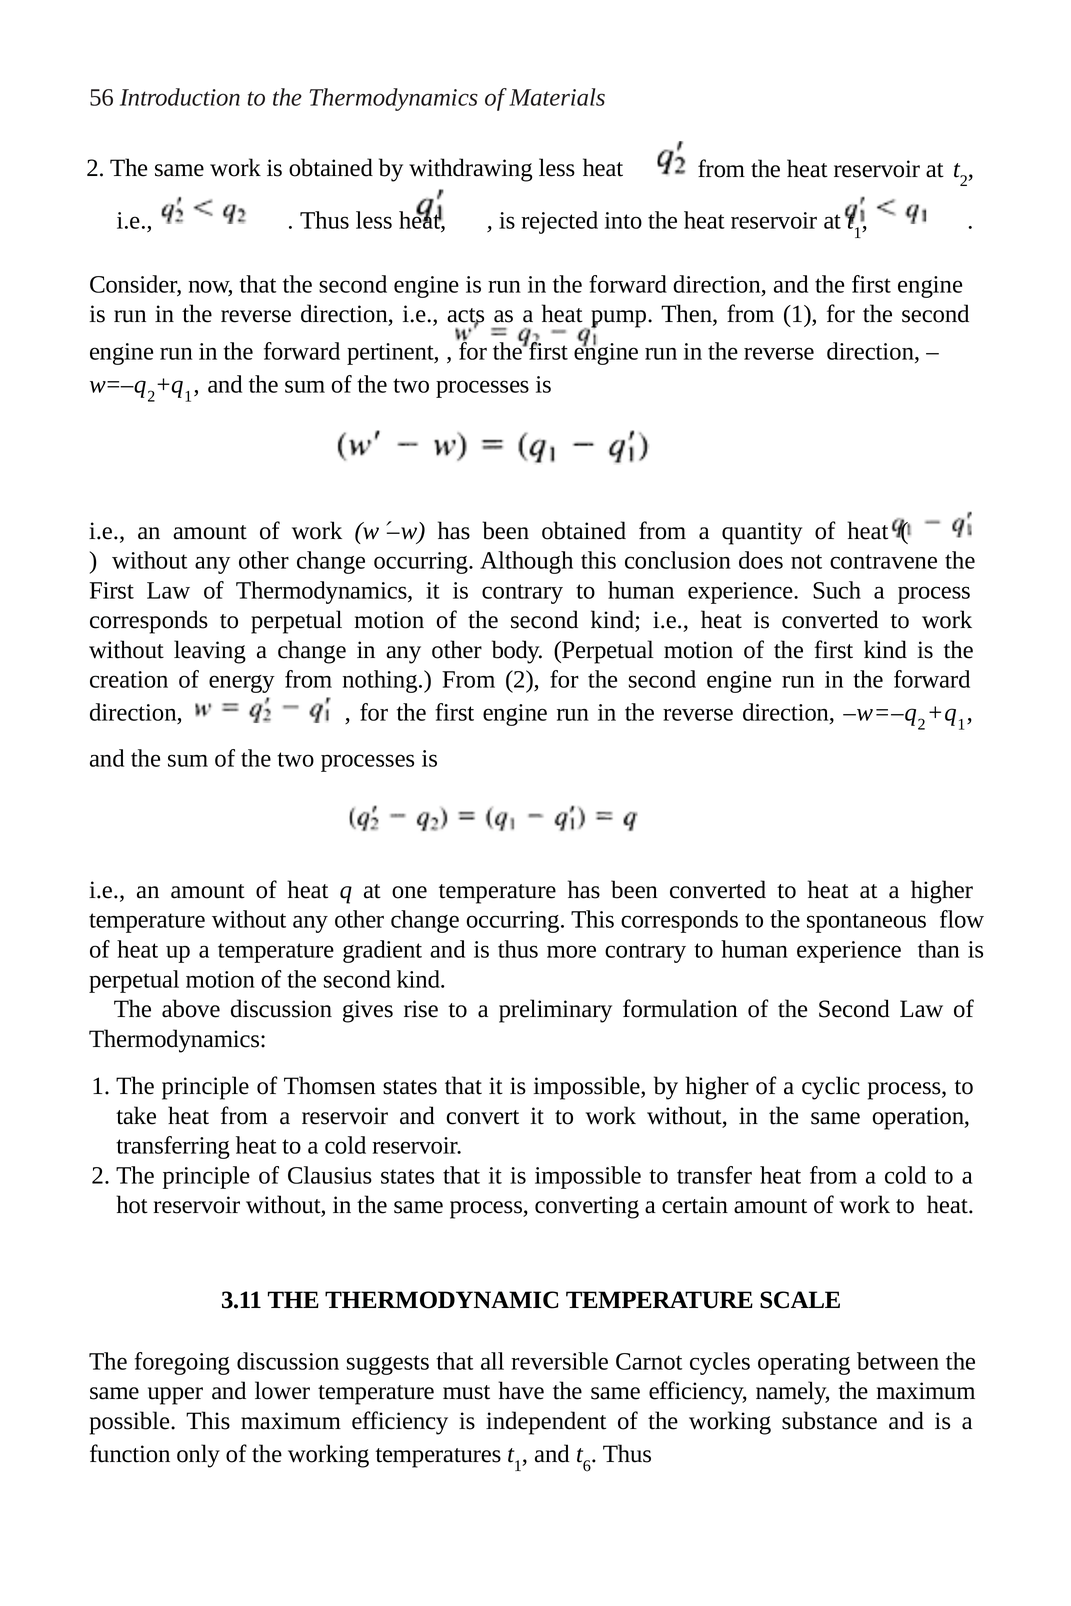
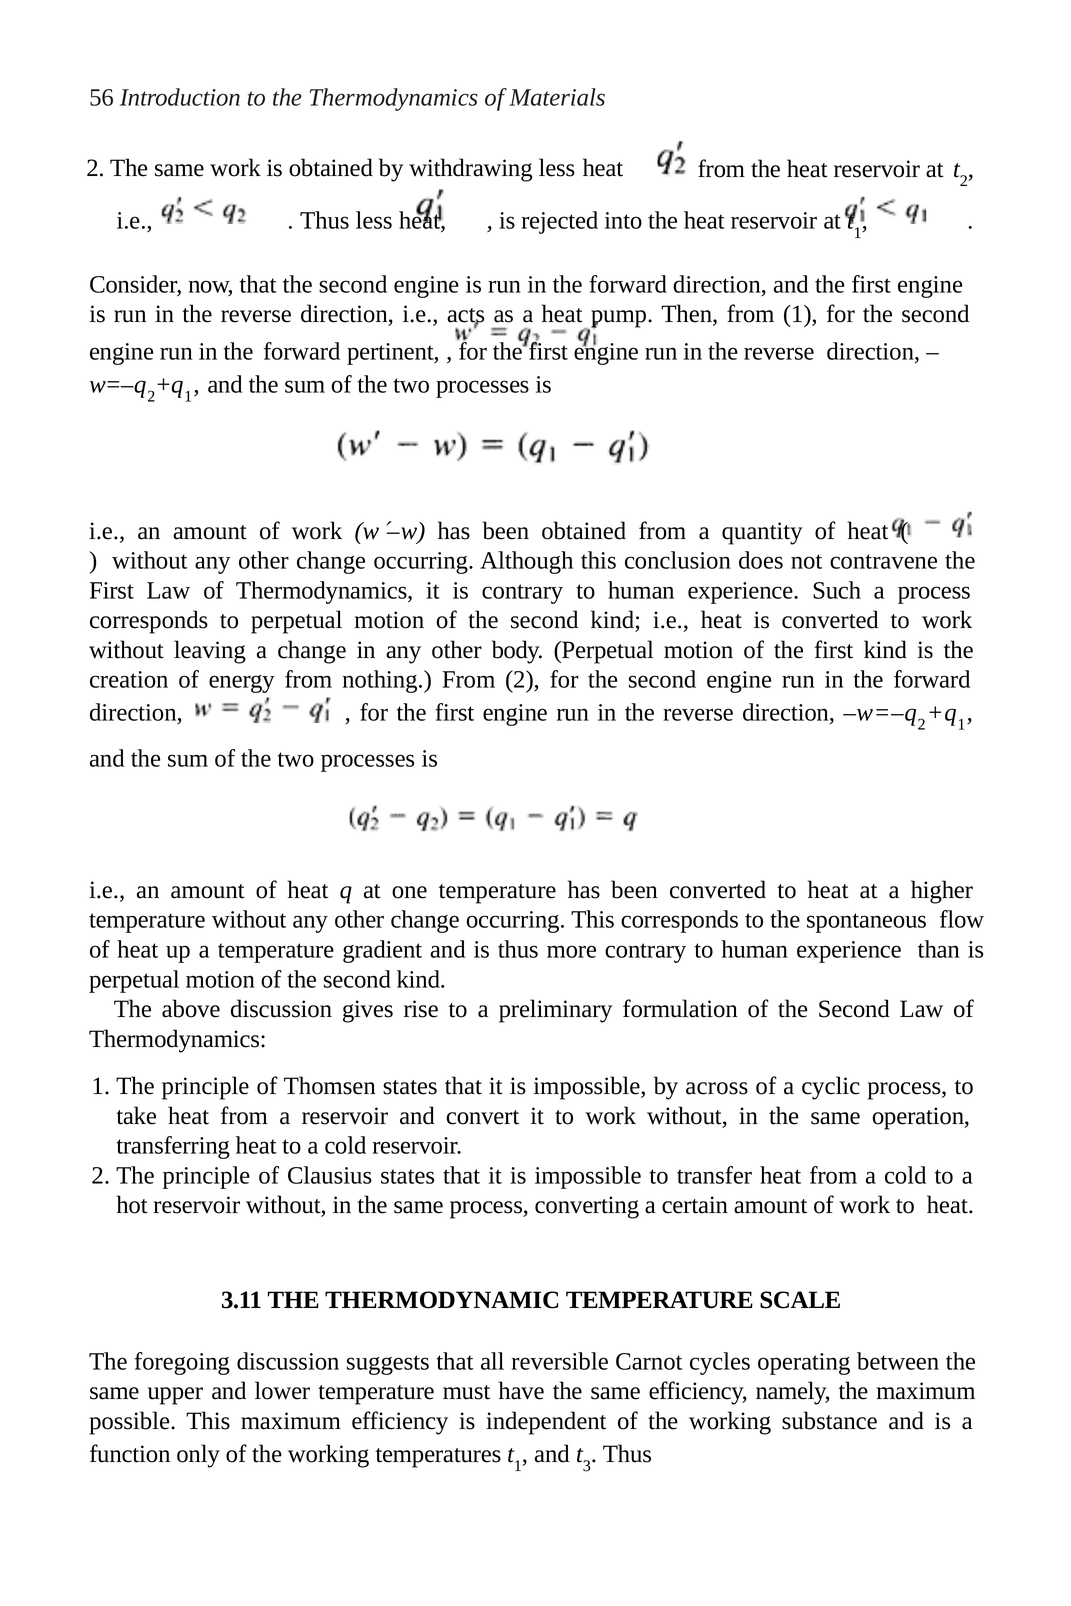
by higher: higher -> across
6: 6 -> 3
